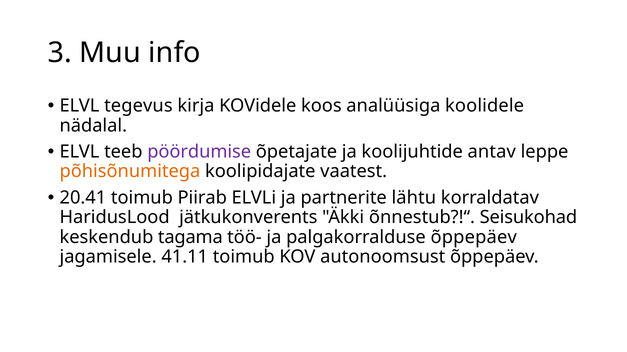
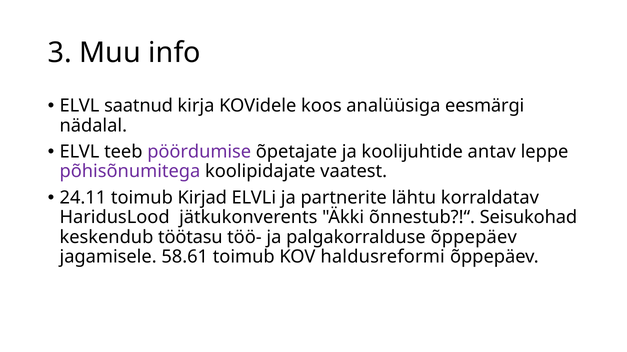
tegevus: tegevus -> saatnud
koolidele: koolidele -> eesmärgi
põhisõnumitega colour: orange -> purple
20.41: 20.41 -> 24.11
Piirab: Piirab -> Kirjad
tagama: tagama -> töötasu
41.11: 41.11 -> 58.61
autonoomsust: autonoomsust -> haldusreformi
